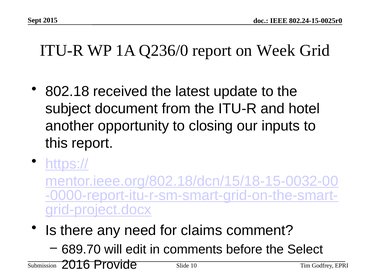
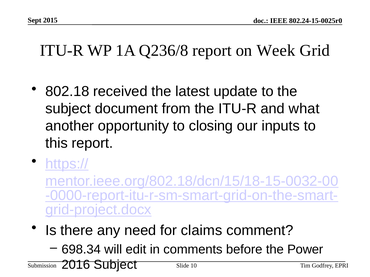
Q236/0: Q236/0 -> Q236/8
hotel: hotel -> what
689.70: 689.70 -> 698.34
Select: Select -> Power
2016 Provide: Provide -> Subject
